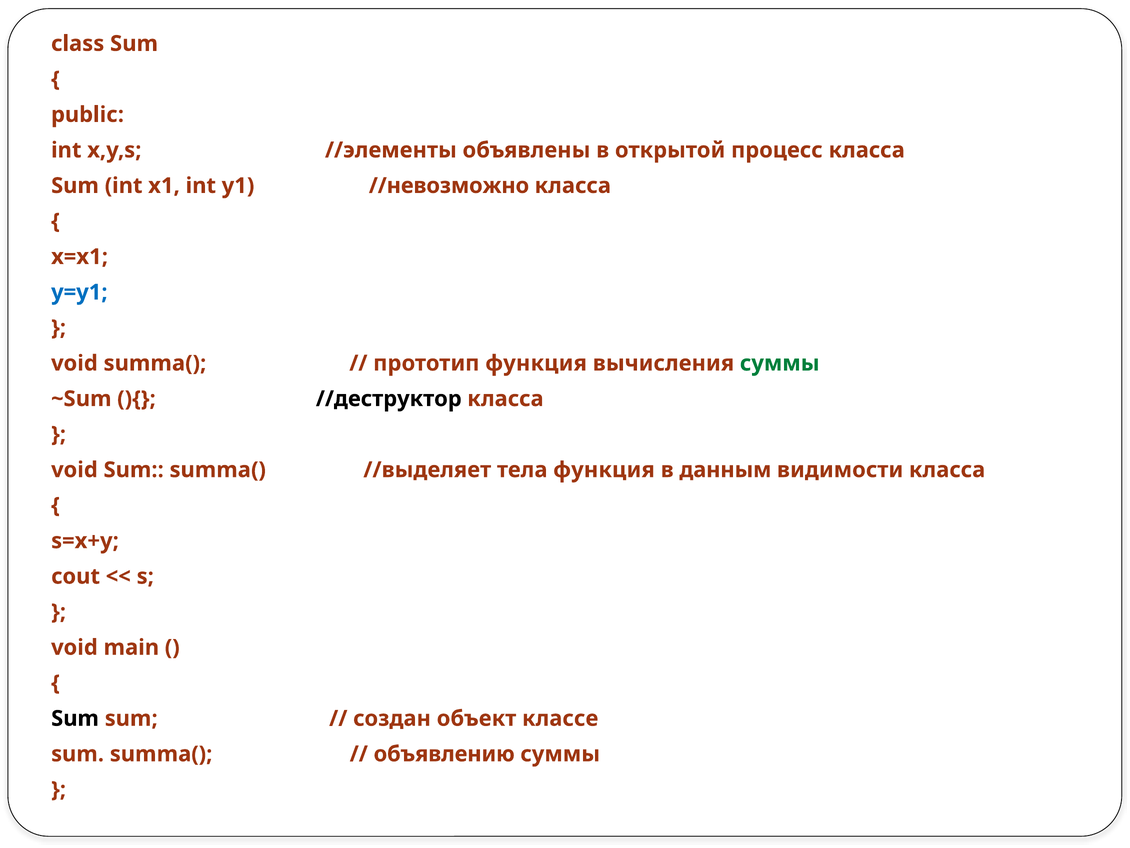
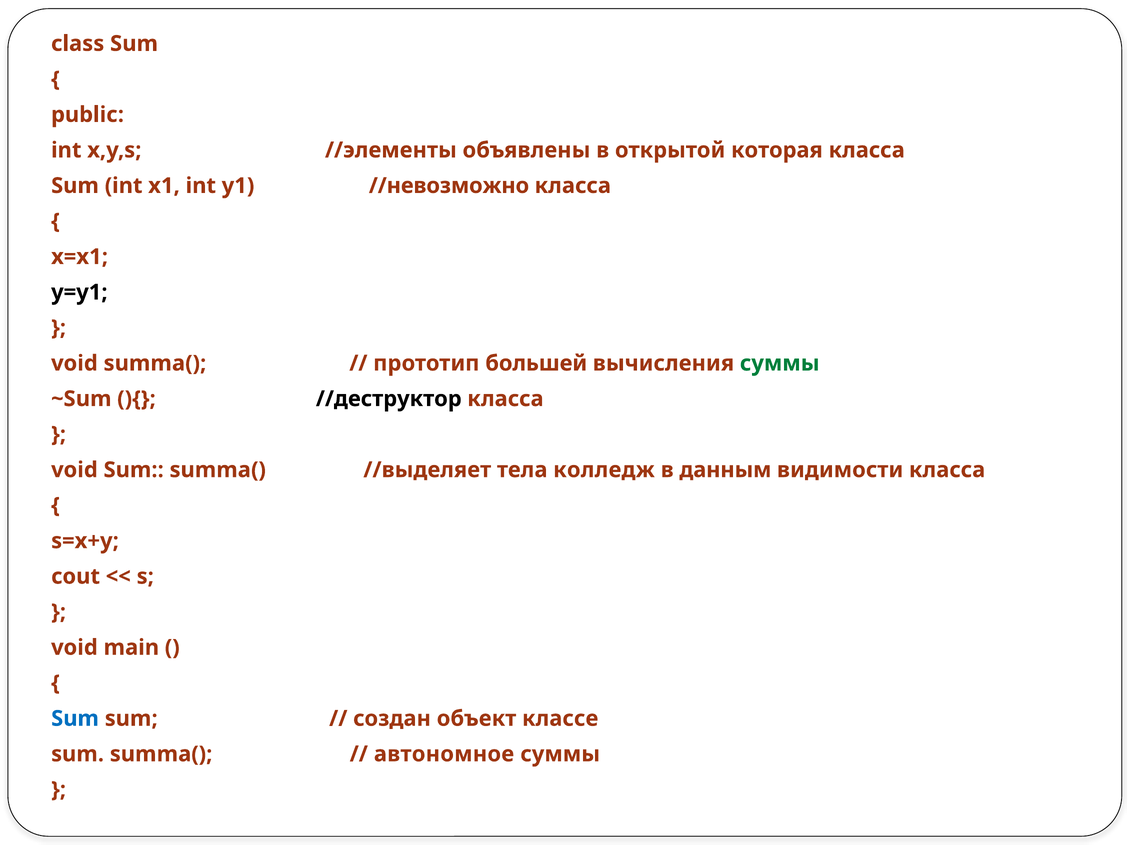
процесс: процесс -> которая
y=y1 colour: blue -> black
прототип функция: функция -> большей
тела функция: функция -> колледж
Sum at (75, 718) colour: black -> blue
объявлению: объявлению -> автономное
